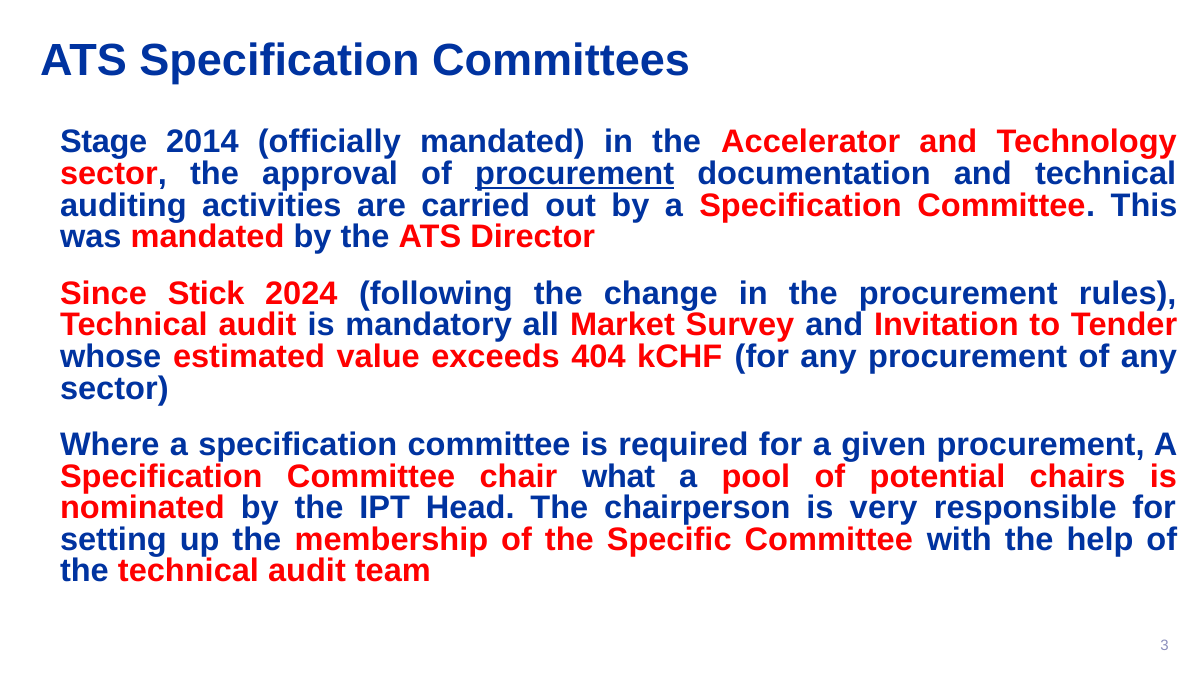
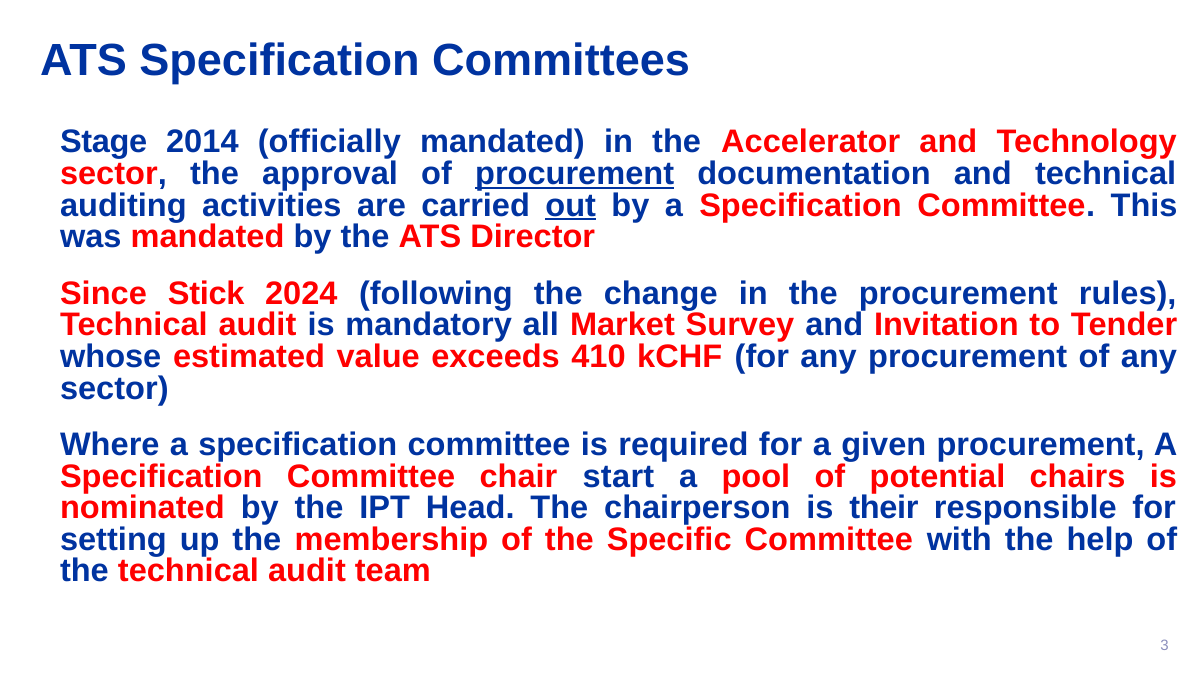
out underline: none -> present
404: 404 -> 410
what: what -> start
very: very -> their
